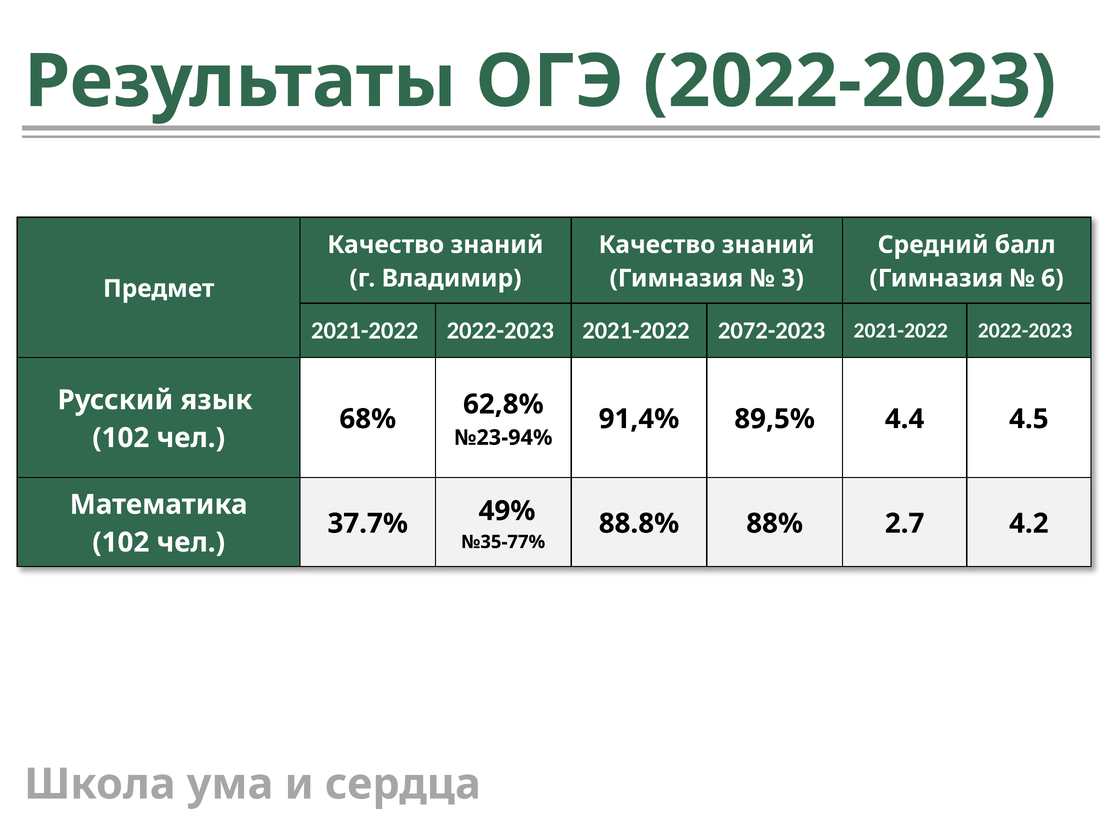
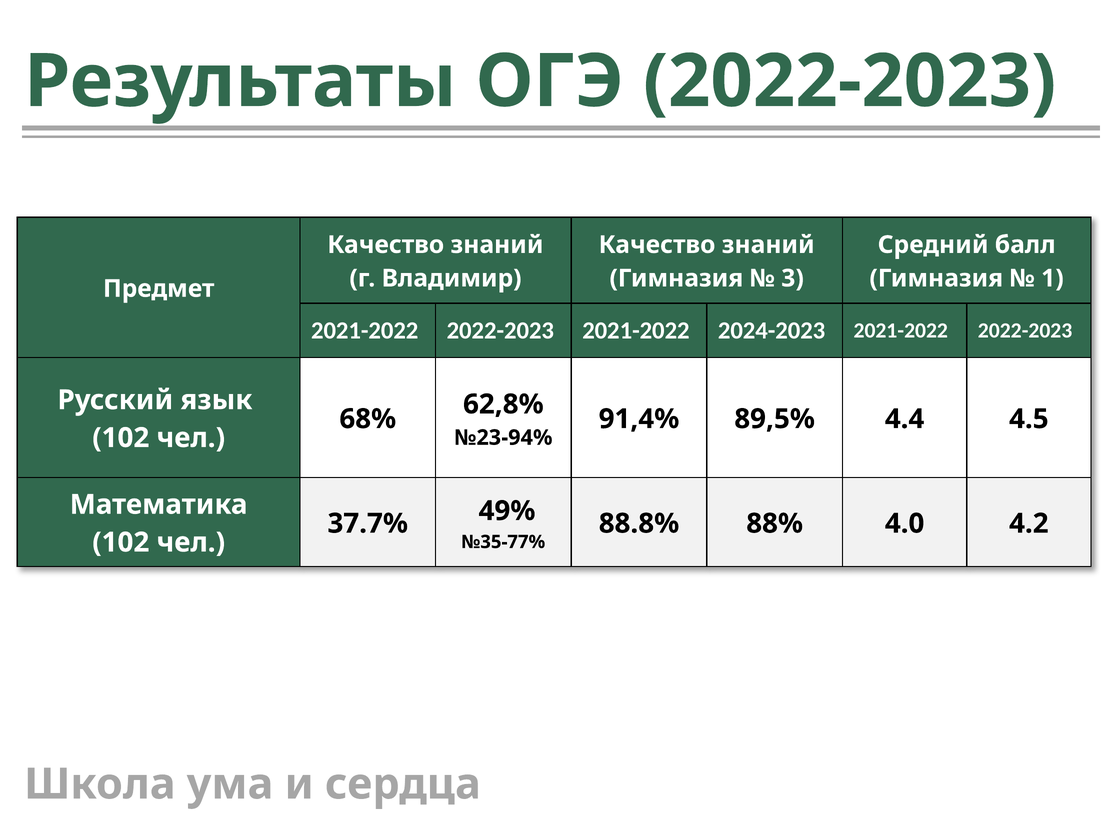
6: 6 -> 1
2072-2023: 2072-2023 -> 2024-2023
2.7: 2.7 -> 4.0
